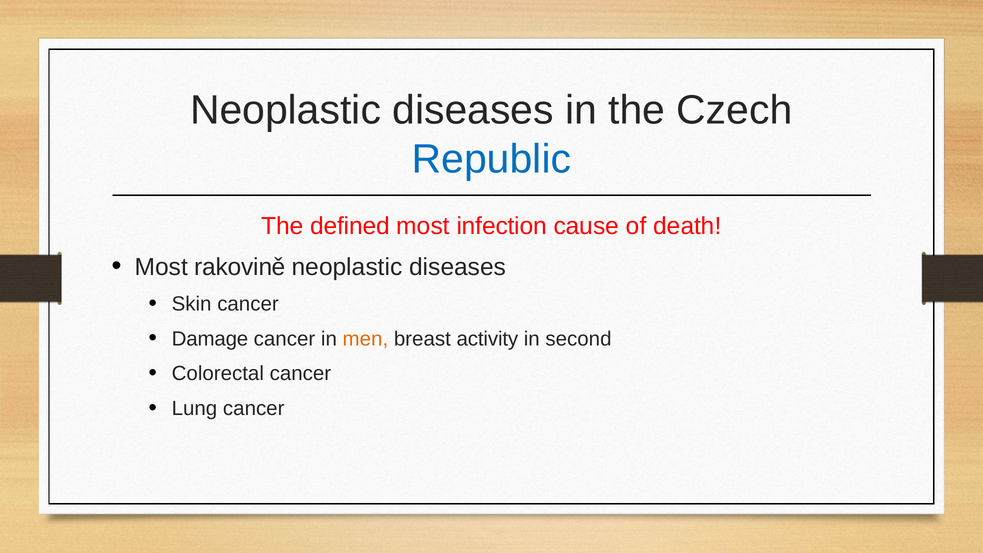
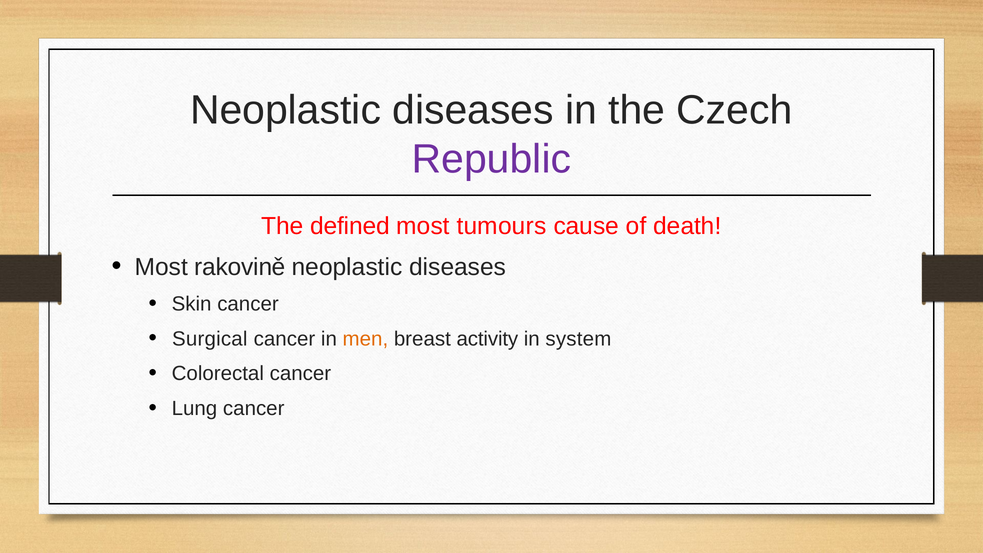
Republic colour: blue -> purple
infection: infection -> tumours
Damage: Damage -> Surgical
second: second -> system
